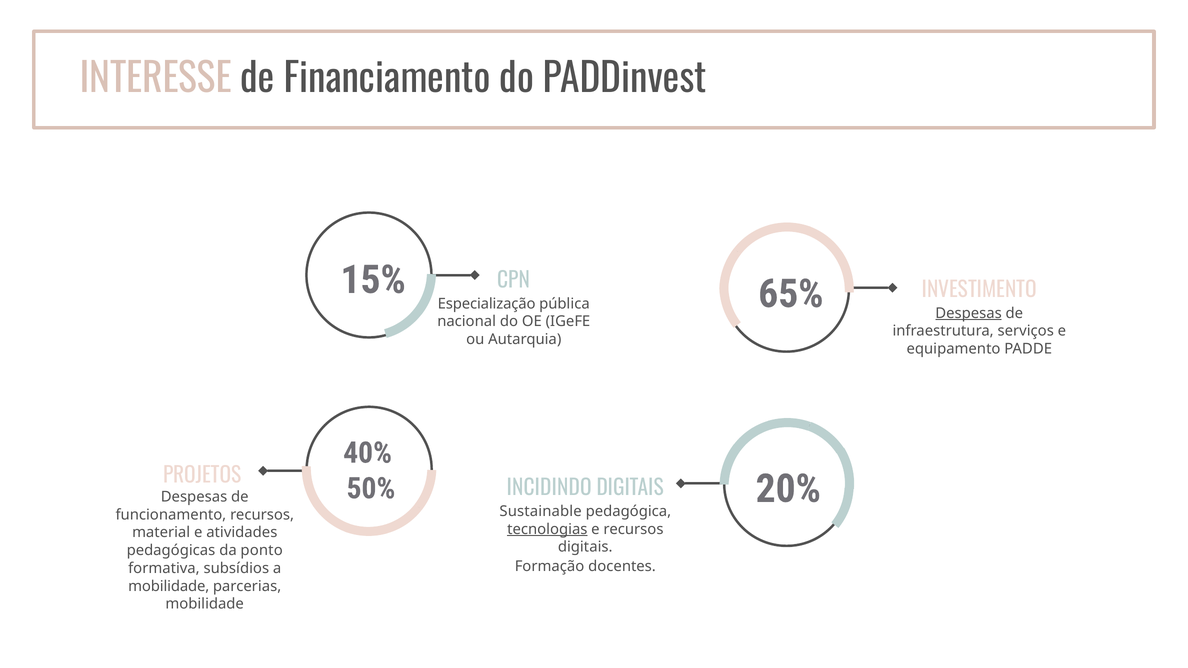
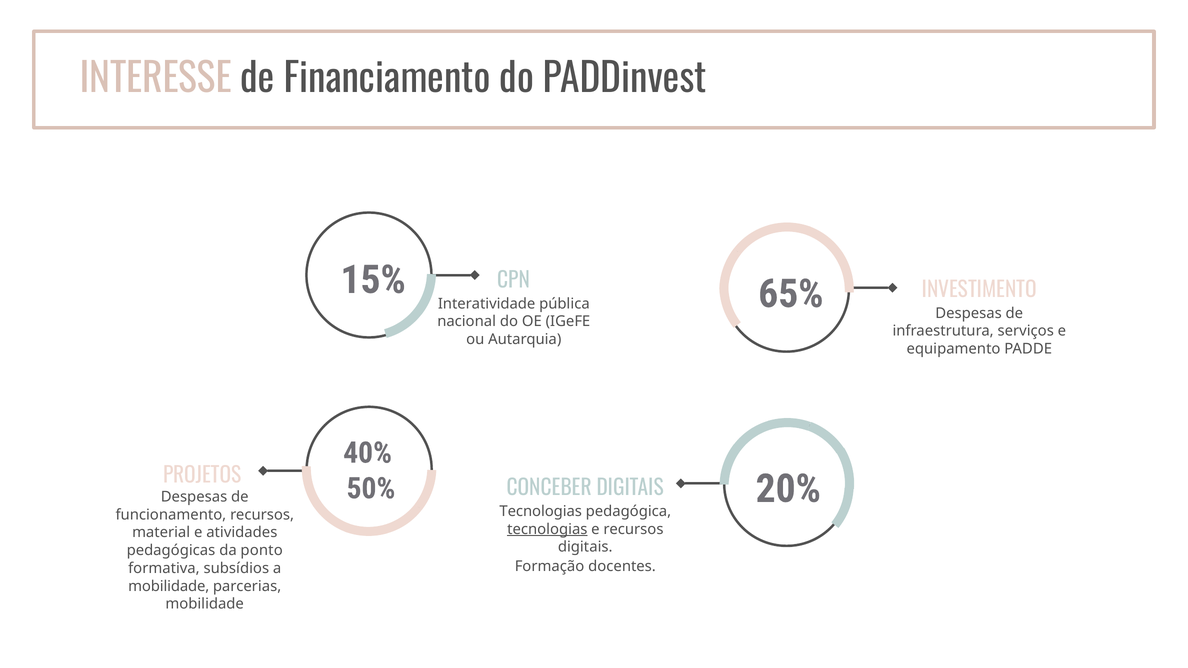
Especialização: Especialização -> Interatividade
Despesas at (969, 313) underline: present -> none
INCIDINDO: INCIDINDO -> CONCEBER
Sustainable at (541, 512): Sustainable -> Tecnologias
